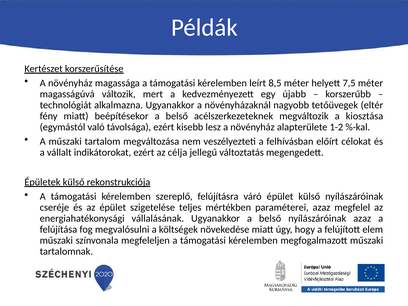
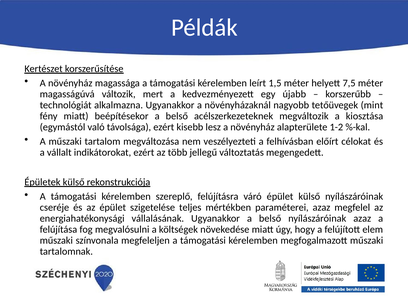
8,5: 8,5 -> 1,5
eltér: eltér -> mint
célja: célja -> több
